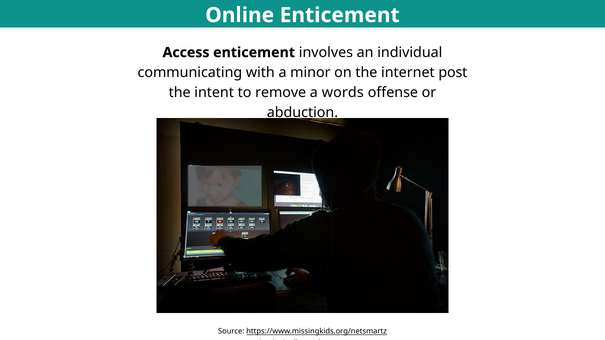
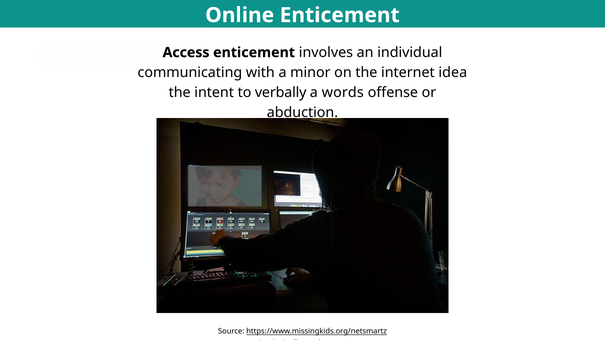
post: post -> idea
remove: remove -> verbally
